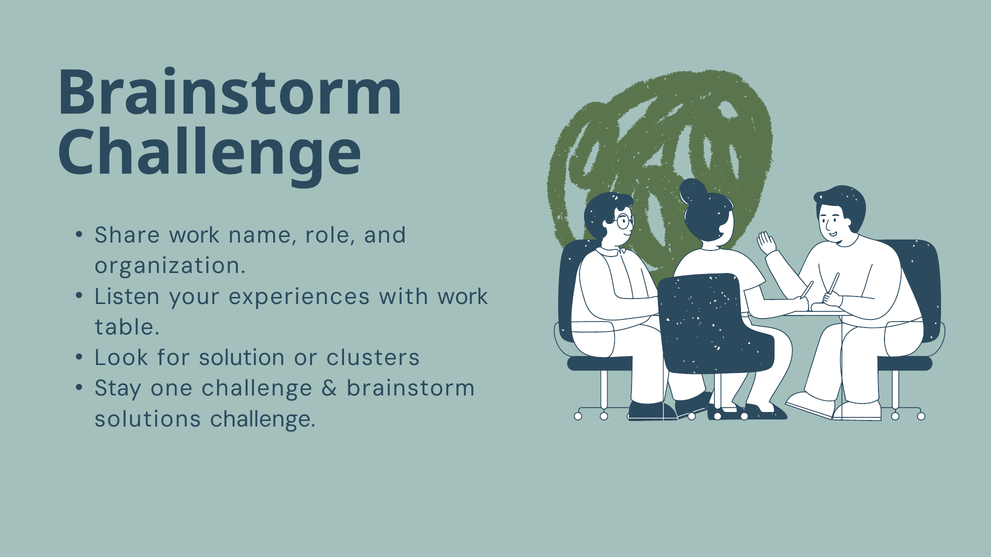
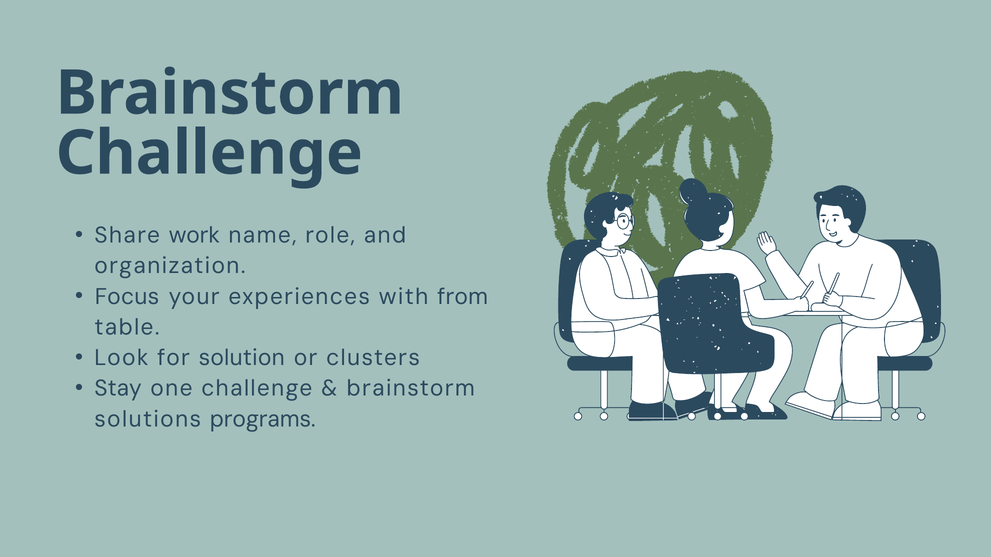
Listen: Listen -> Focus
with work: work -> from
solutions challenge: challenge -> programs
